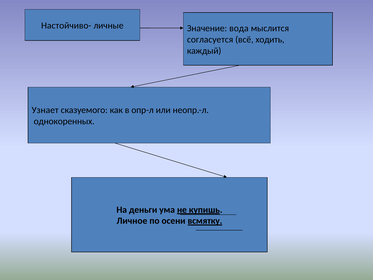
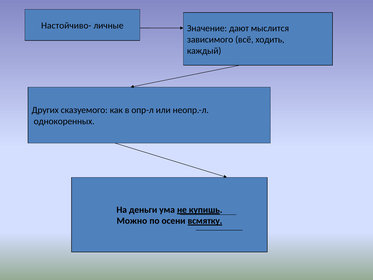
вода: вода -> дают
согласуется: согласуется -> зависимого
Узнает: Узнает -> Других
Личное: Личное -> Можно
